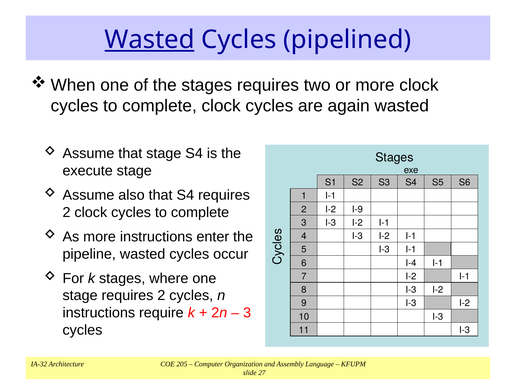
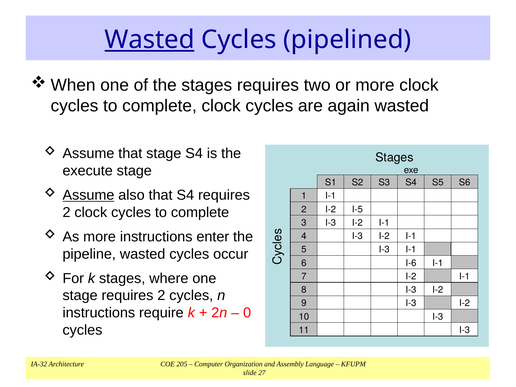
Assume at (88, 195) underline: none -> present
I-9: I-9 -> I-5
I-4: I-4 -> I-6
3 at (247, 313): 3 -> 0
